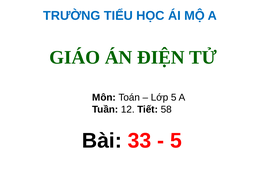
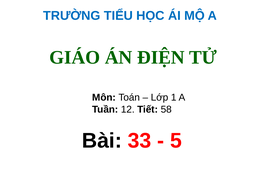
Lớp 5: 5 -> 1
